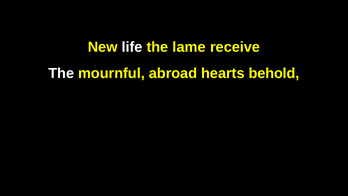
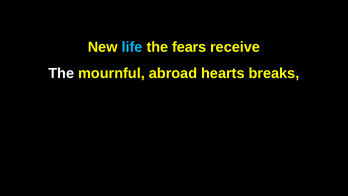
life colour: white -> light blue
lame: lame -> fears
behold: behold -> breaks
